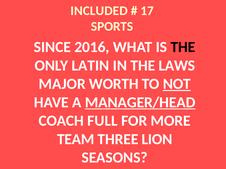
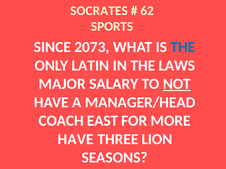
INCLUDED: INCLUDED -> SOCRATES
17: 17 -> 62
2016: 2016 -> 2073
THE at (183, 47) colour: black -> blue
WORTH: WORTH -> SALARY
MANAGER/HEAD underline: present -> none
FULL: FULL -> EAST
TEAM at (76, 140): TEAM -> HAVE
